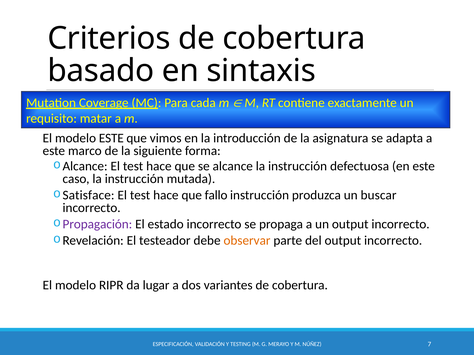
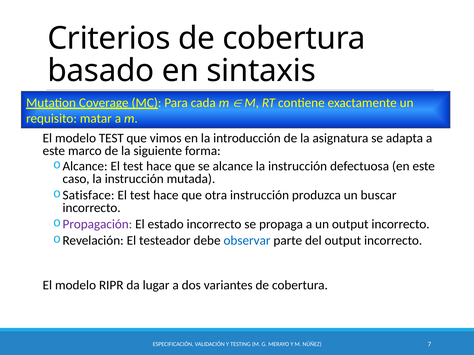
modelo ESTE: ESTE -> TEST
fallo: fallo -> otra
observar colour: orange -> blue
